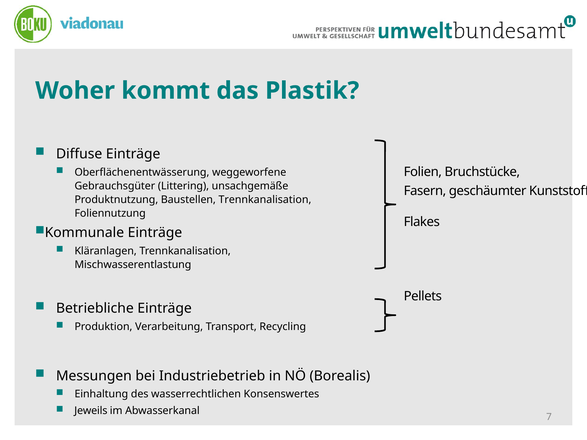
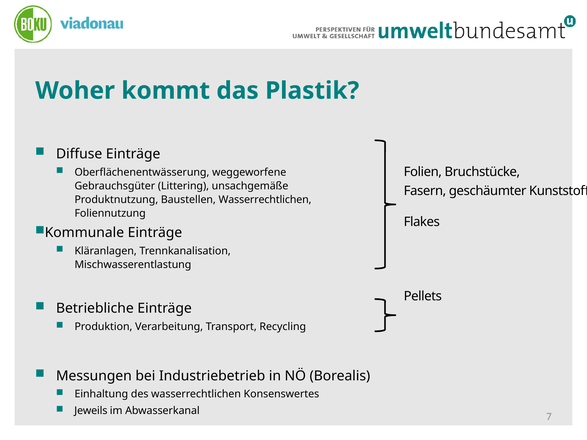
Baustellen Trennkanalisation: Trennkanalisation -> Wasserrechtlichen
